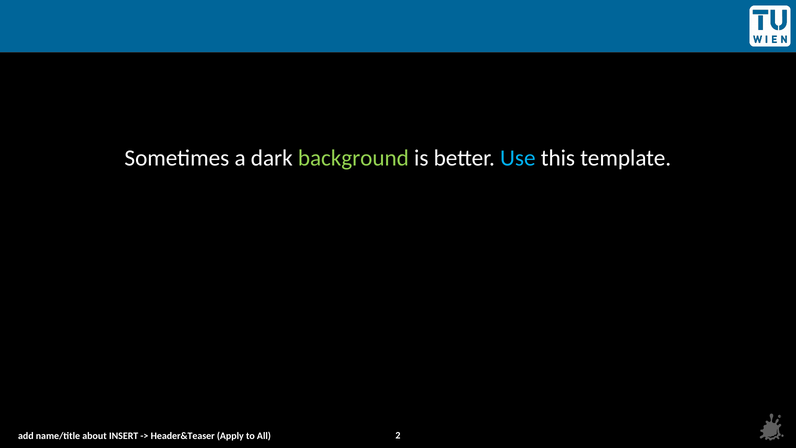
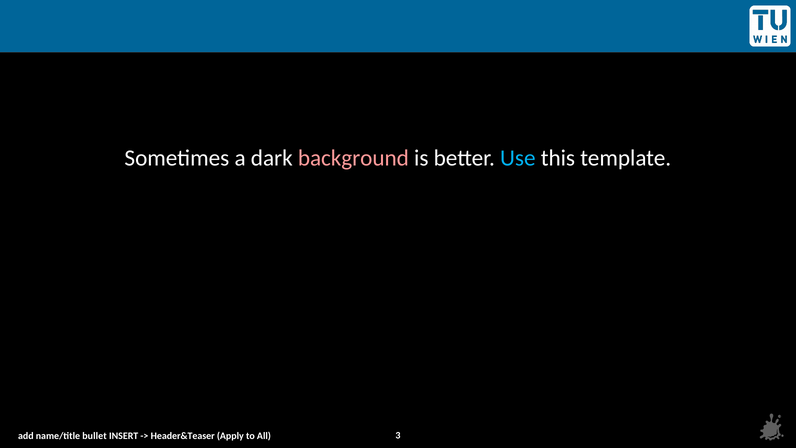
background colour: light green -> pink
about: about -> bullet
2: 2 -> 3
